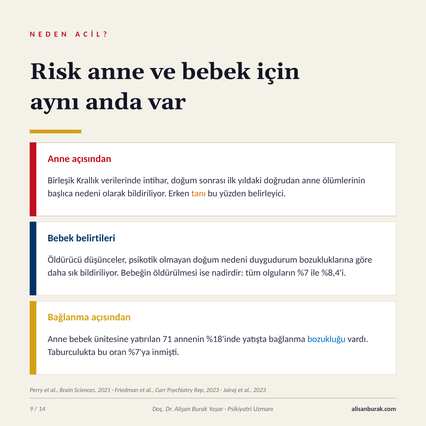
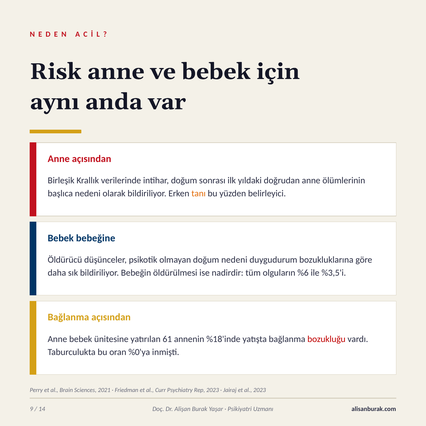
belirtileri: belirtileri -> bebeğine
%7: %7 -> %6
%8,4'i: %8,4'i -> %3,5'i
71: 71 -> 61
bozukluğu colour: blue -> red
%7'ya: %7'ya -> %0'ya
